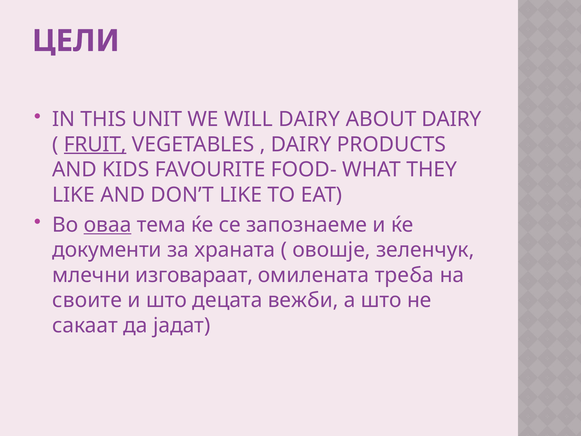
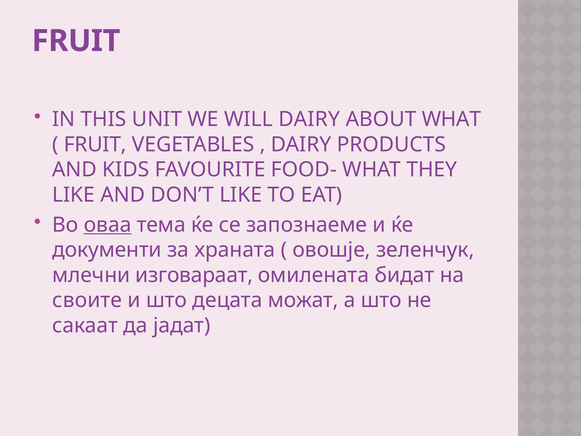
ЦЕЛИ at (76, 41): ЦЕЛИ -> FRUIT
ABOUT DAIRY: DAIRY -> WHAT
FRUIT at (95, 144) underline: present -> none
треба: треба -> бидат
вежби: вежби -> можат
